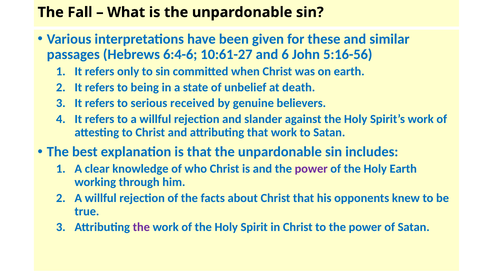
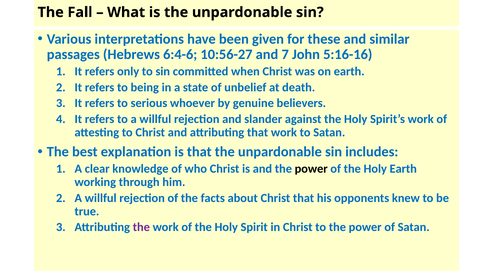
10:61-27: 10:61-27 -> 10:56-27
6: 6 -> 7
5:16-56: 5:16-56 -> 5:16-16
received: received -> whoever
power at (311, 169) colour: purple -> black
